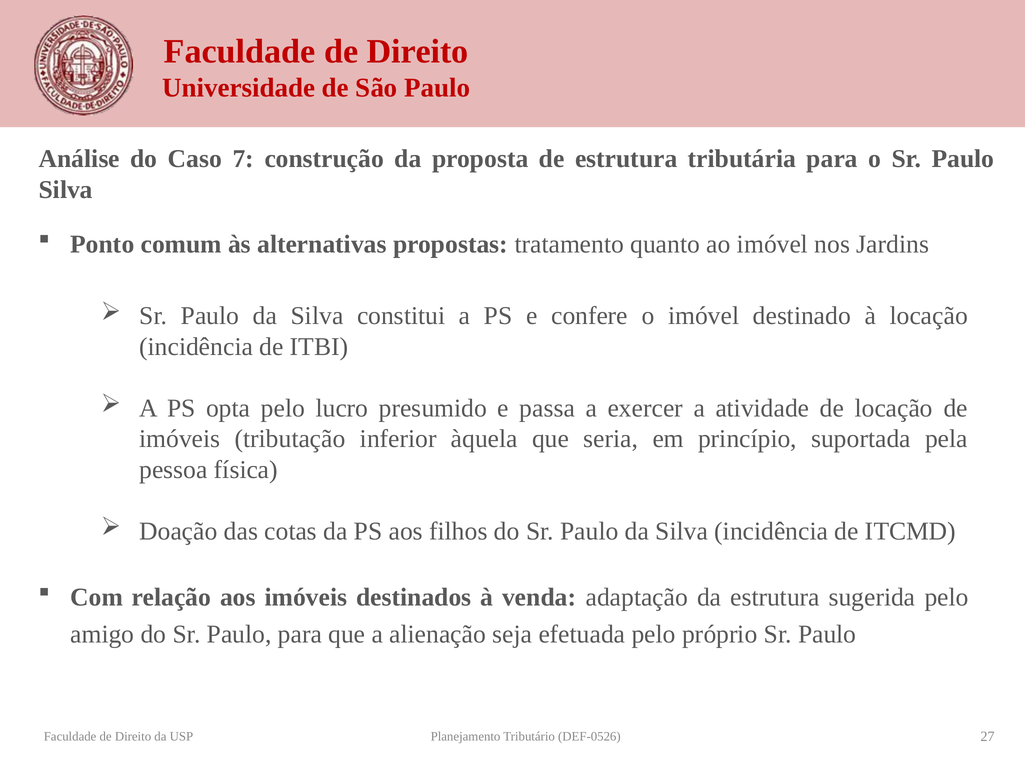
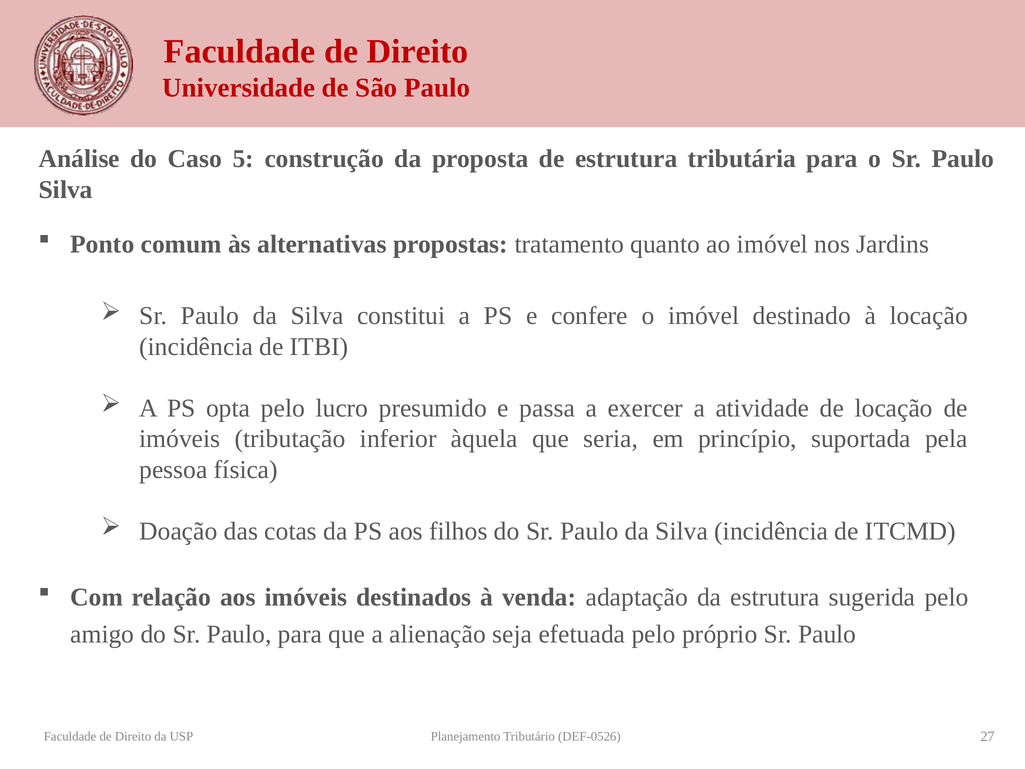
7: 7 -> 5
